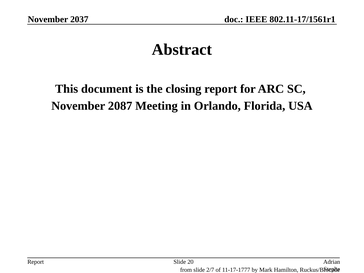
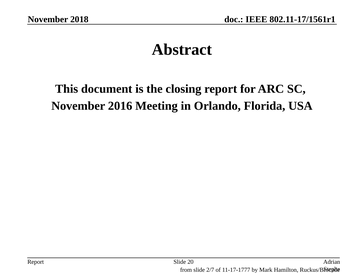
2037: 2037 -> 2018
2087: 2087 -> 2016
